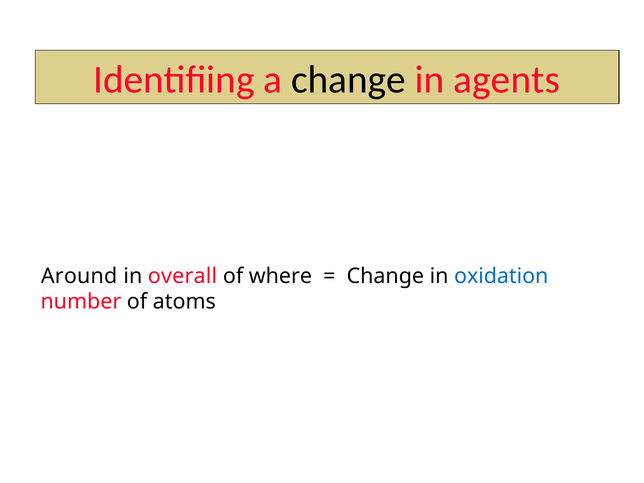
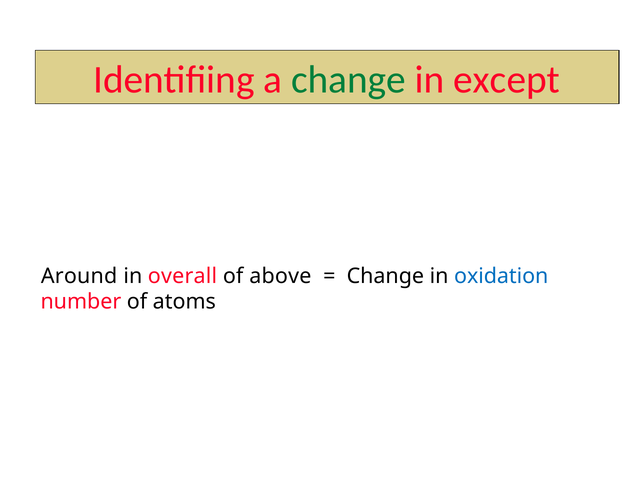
change at (348, 80) colour: black -> green
agents: agents -> except
where: where -> above
